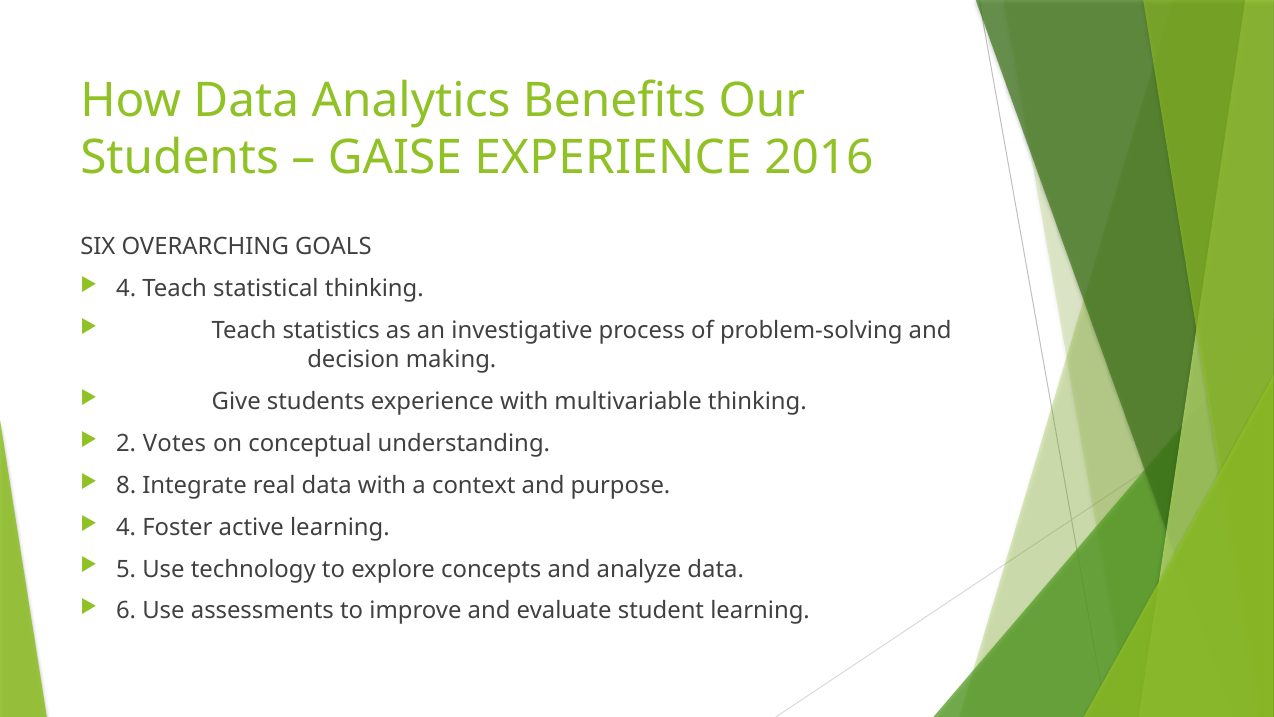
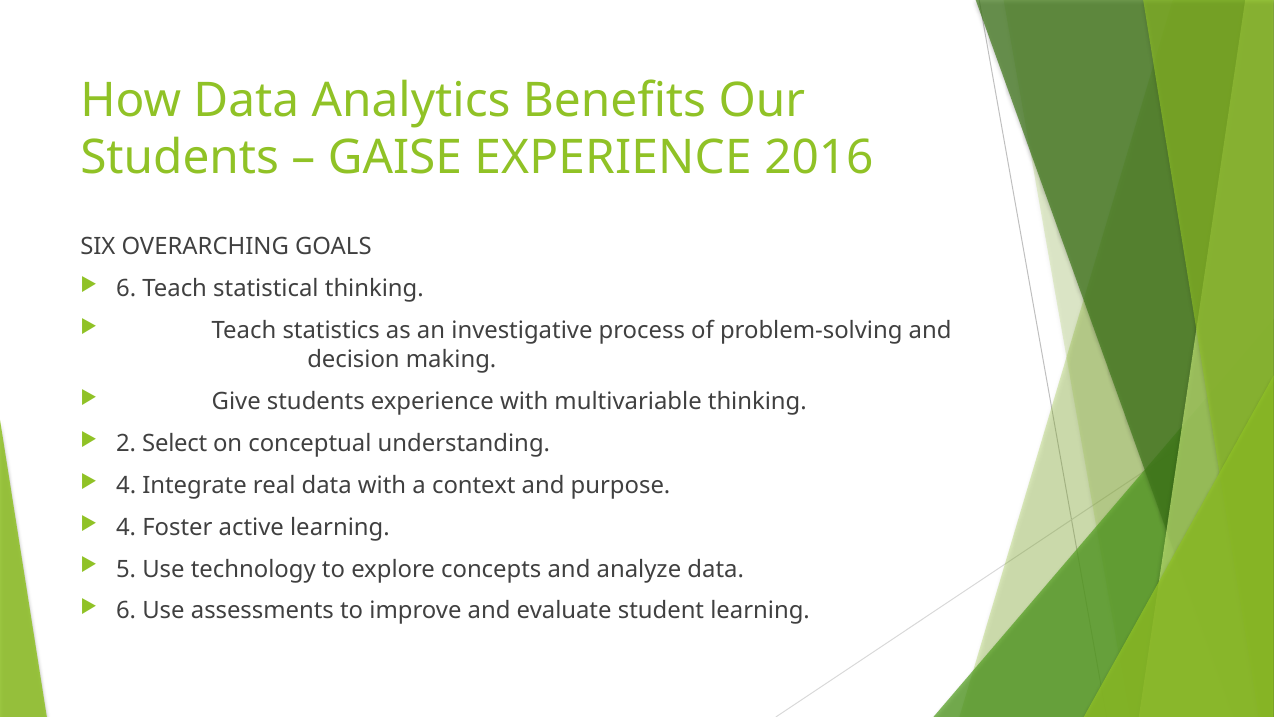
4 at (126, 289): 4 -> 6
Votes: Votes -> Select
8 at (126, 485): 8 -> 4
